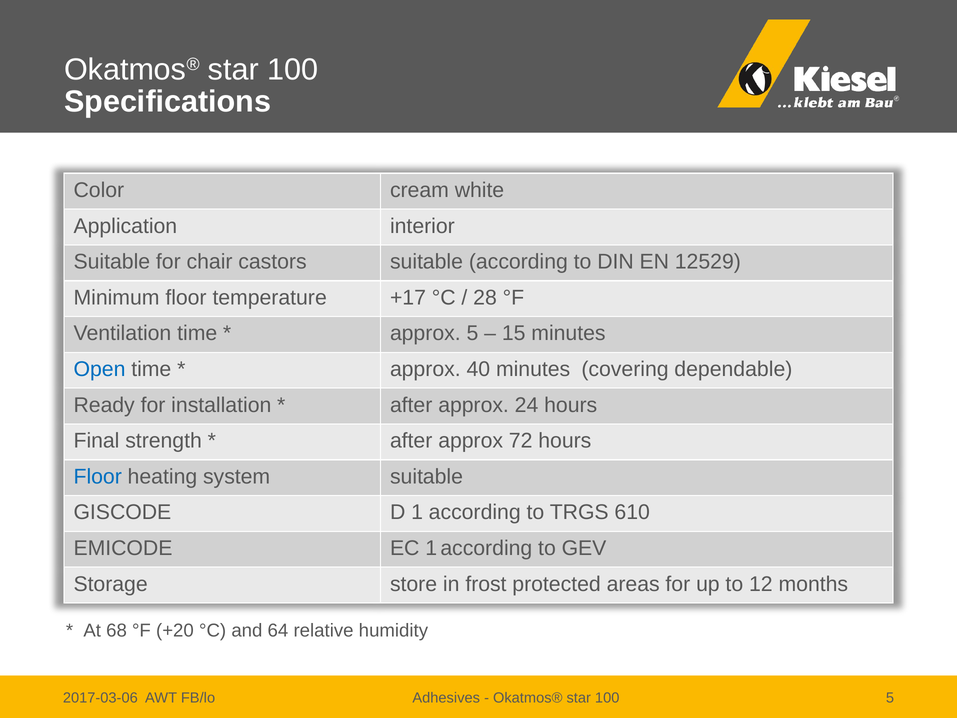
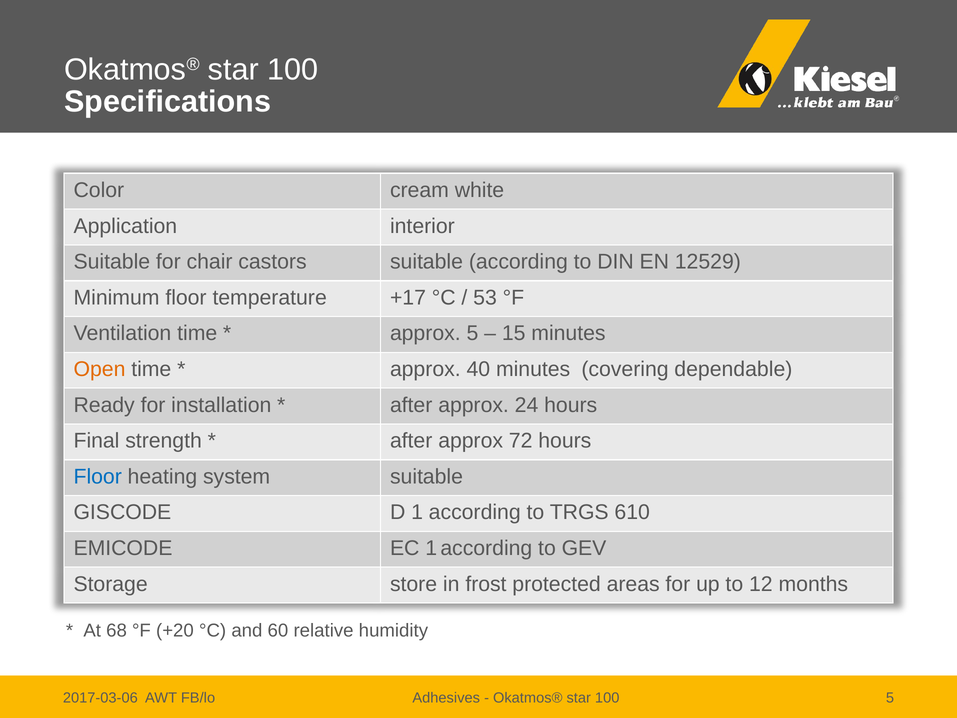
28: 28 -> 53
Open colour: blue -> orange
64: 64 -> 60
